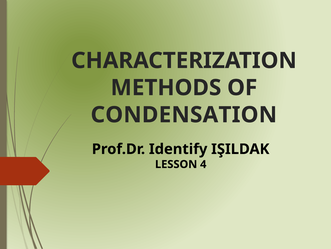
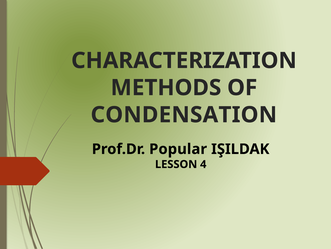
Identify: Identify -> Popular
